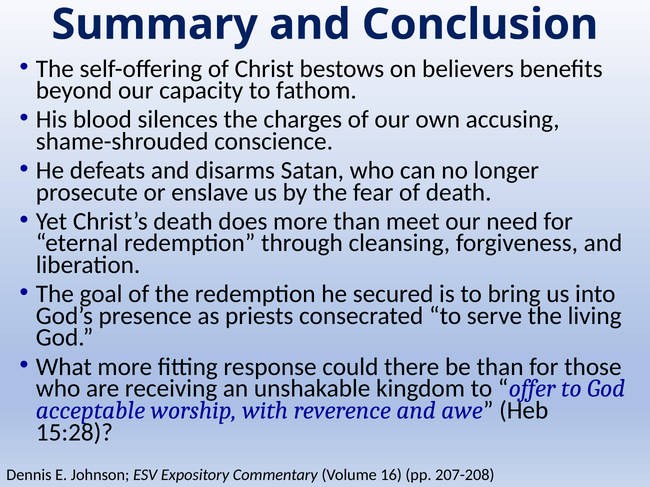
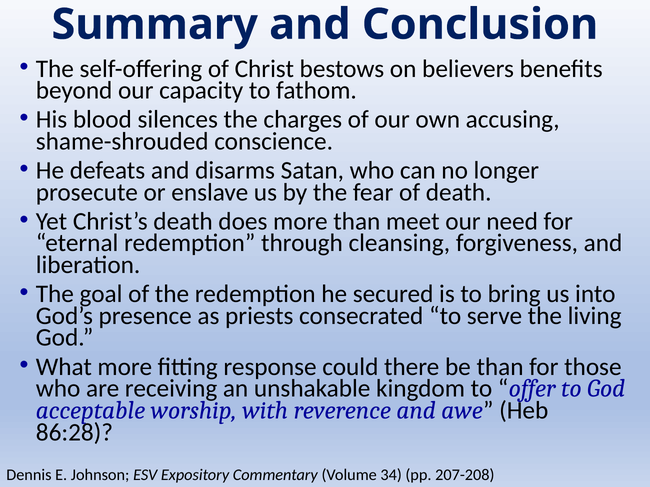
15:28: 15:28 -> 86:28
16: 16 -> 34
